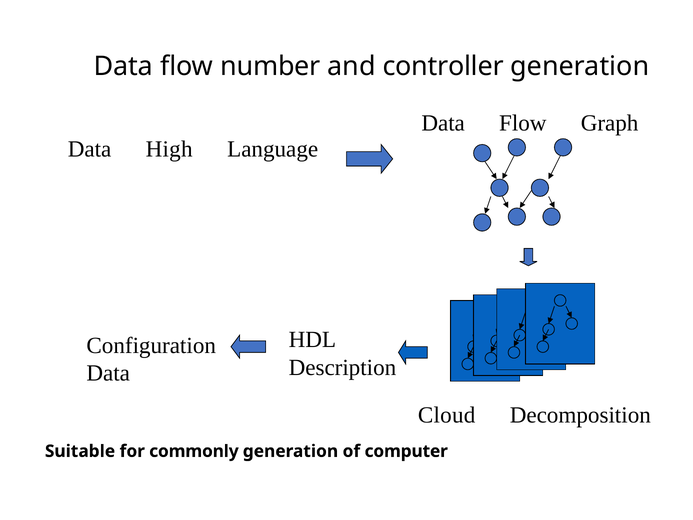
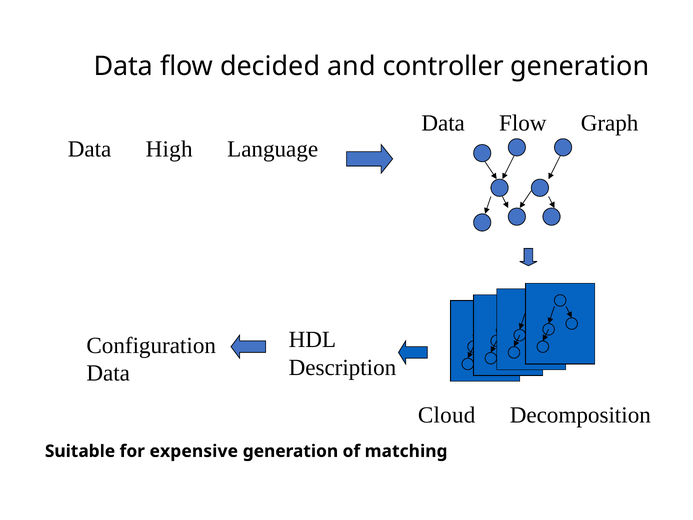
number: number -> decided
commonly: commonly -> expensive
computer: computer -> matching
